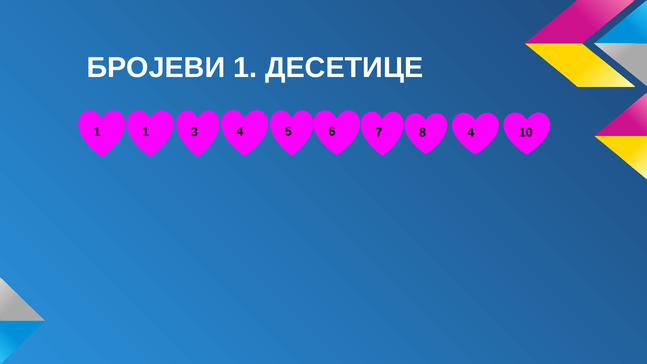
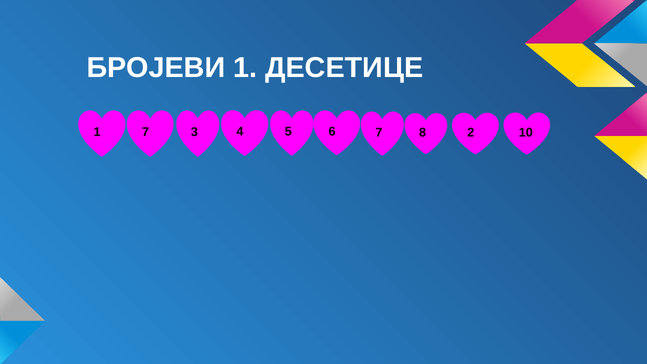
1 1: 1 -> 7
8 4: 4 -> 2
